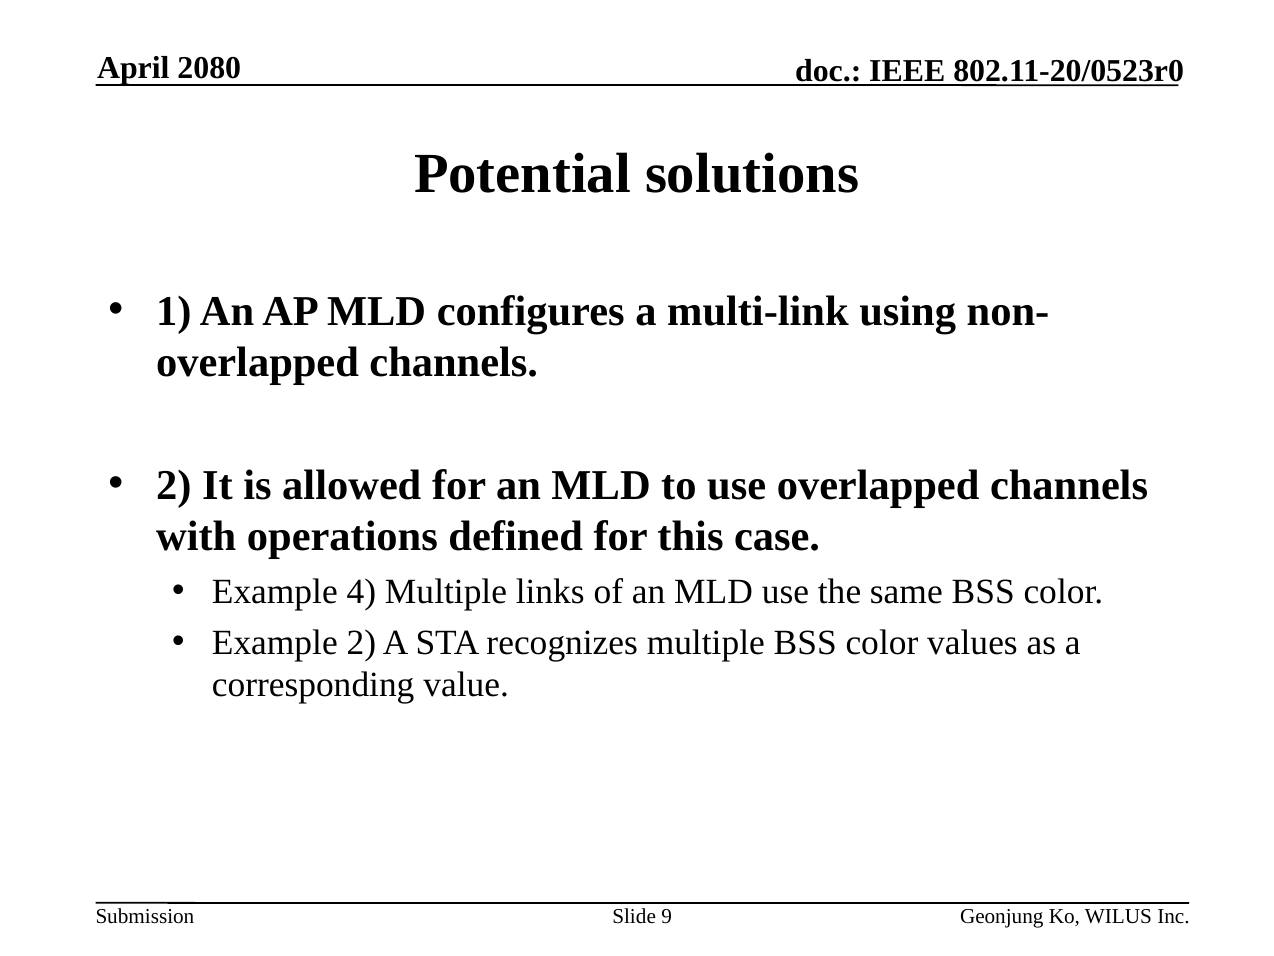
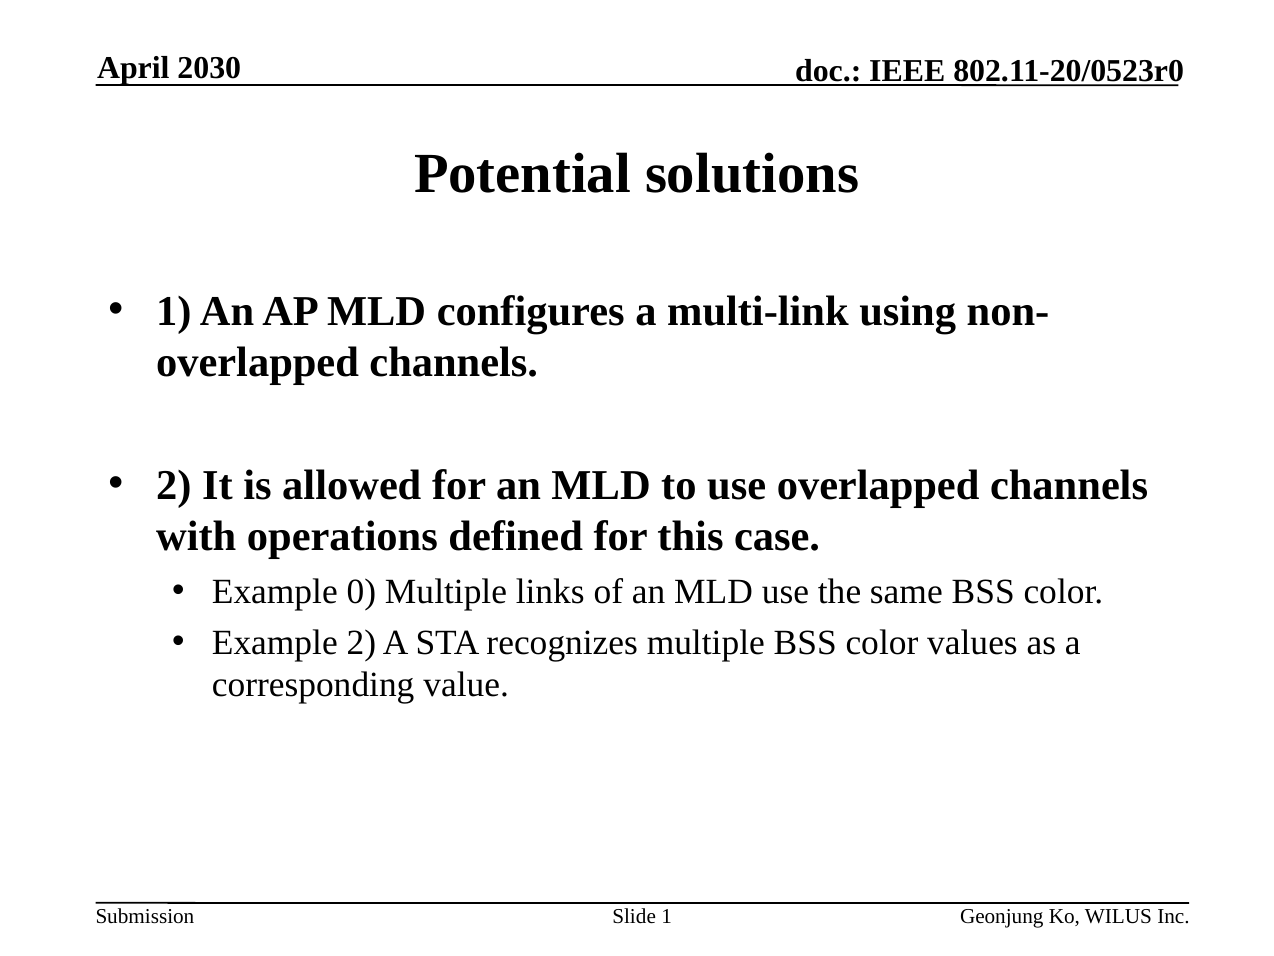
2080: 2080 -> 2030
4: 4 -> 0
Slide 9: 9 -> 1
